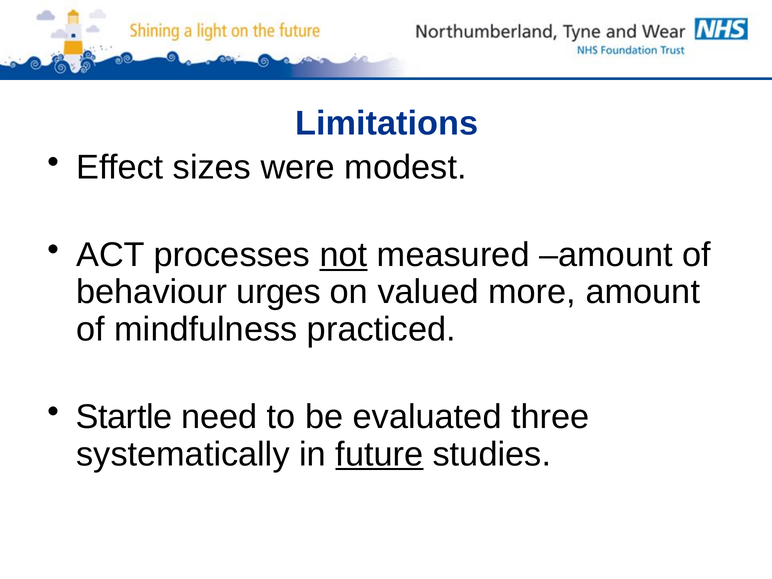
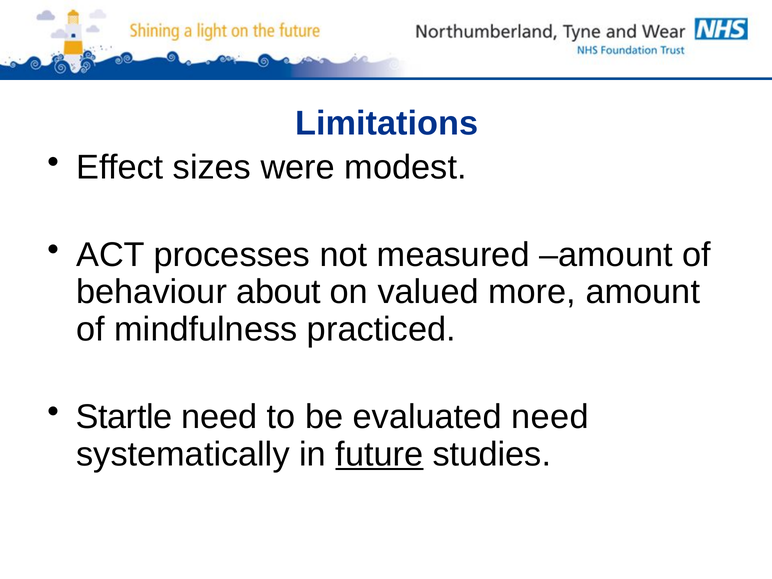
not underline: present -> none
urges: urges -> about
evaluated three: three -> need
